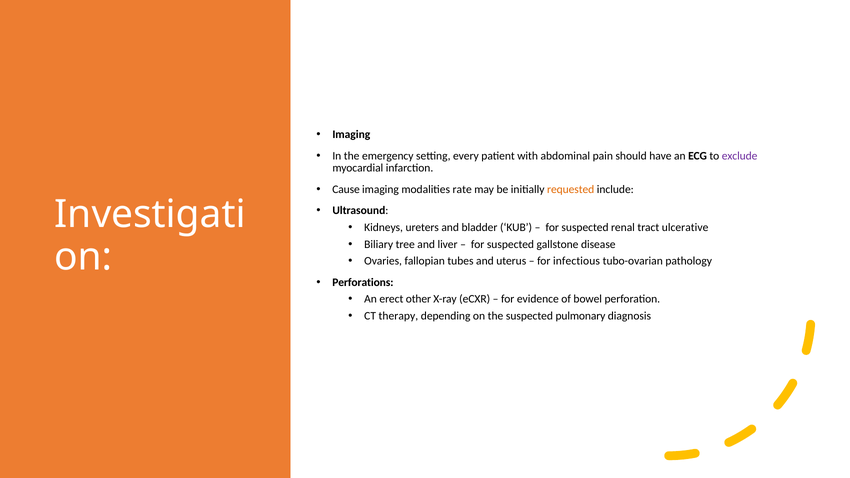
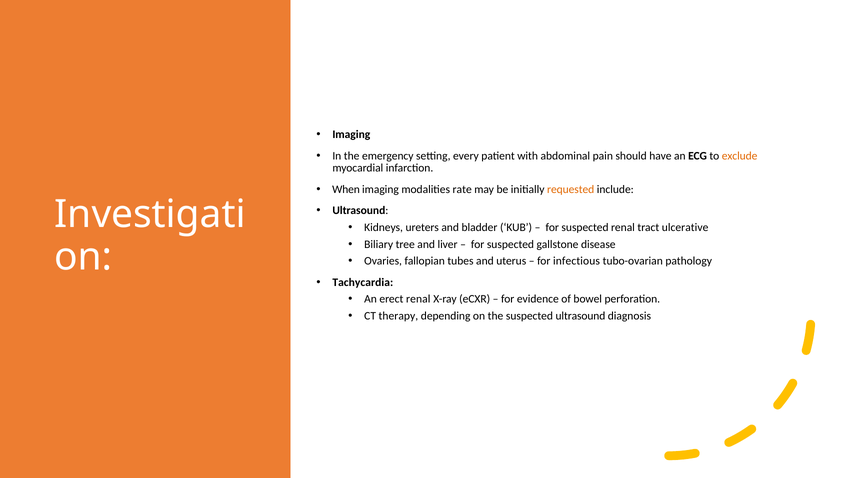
exclude colour: purple -> orange
Cause: Cause -> When
Perforations: Perforations -> Tachycardia
erect other: other -> renal
suspected pulmonary: pulmonary -> ultrasound
